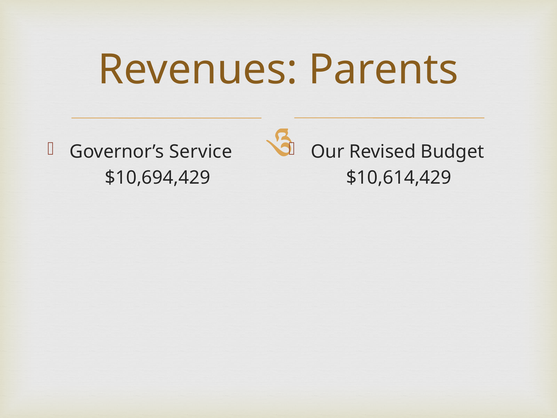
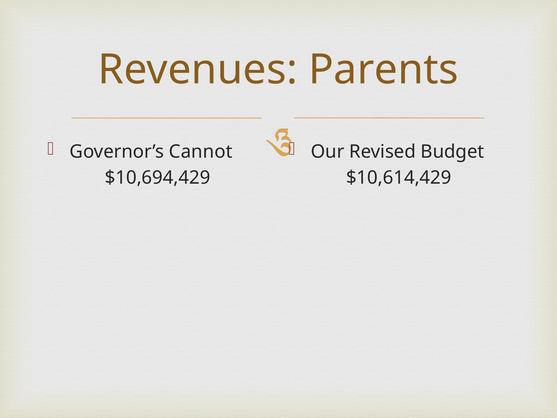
Service: Service -> Cannot
